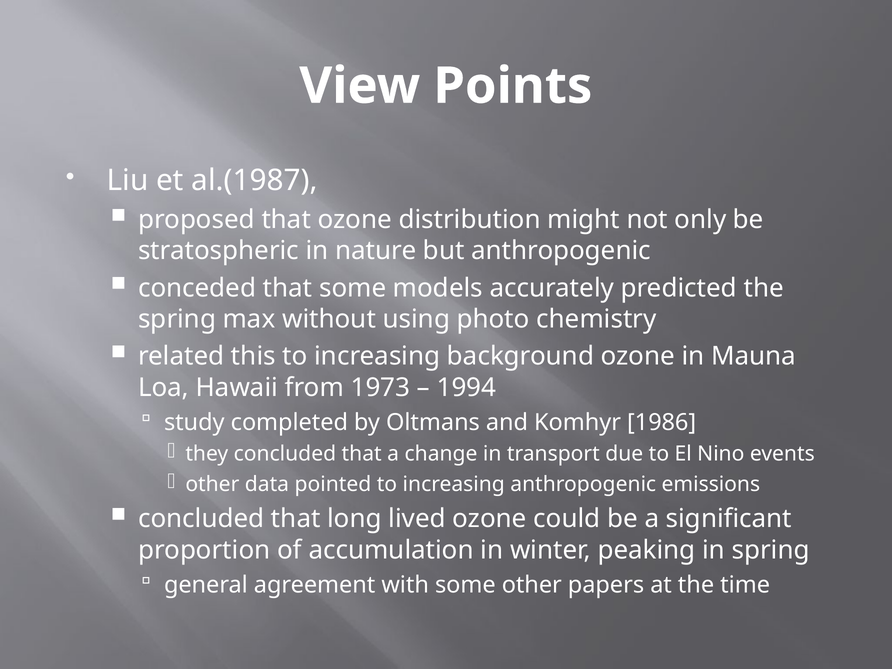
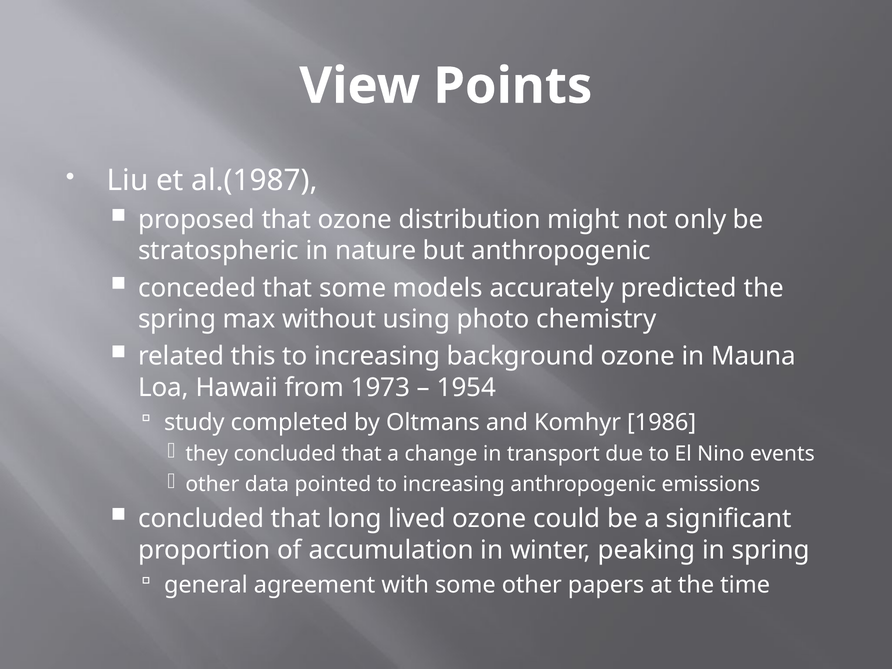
1994: 1994 -> 1954
